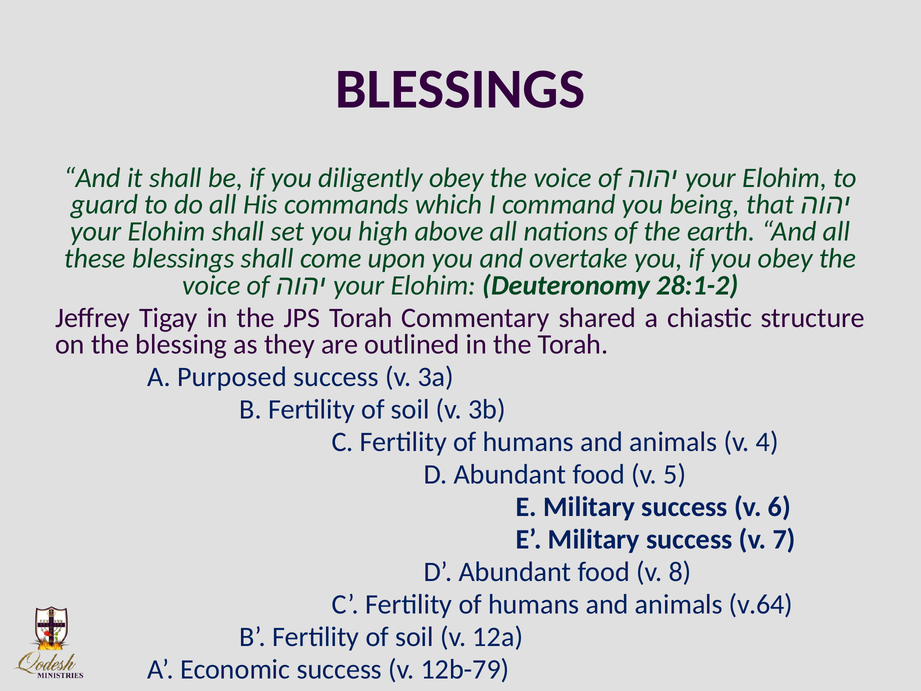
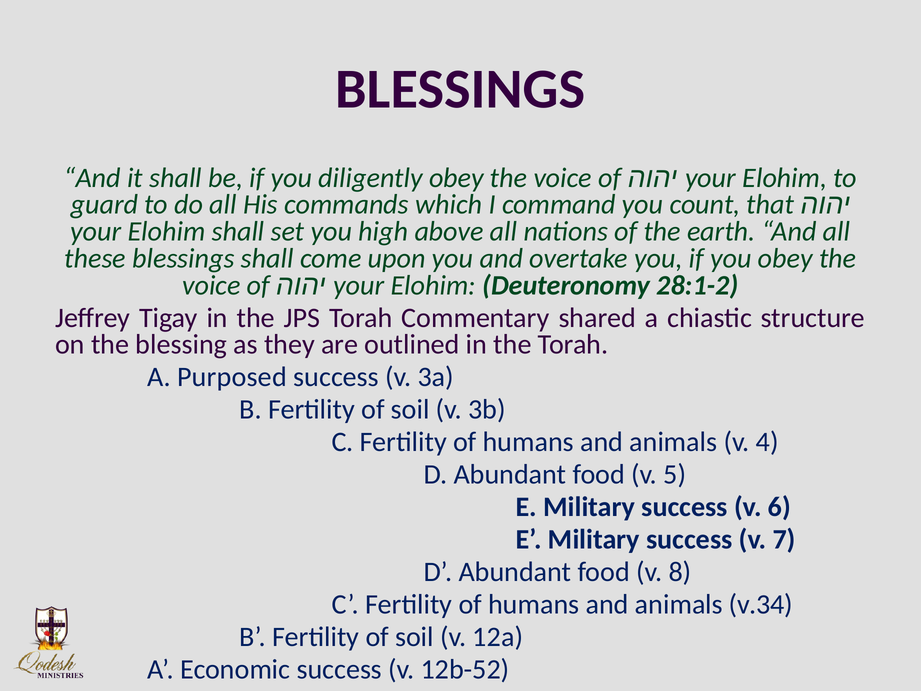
being: being -> count
v.64: v.64 -> v.34
12b-79: 12b-79 -> 12b-52
